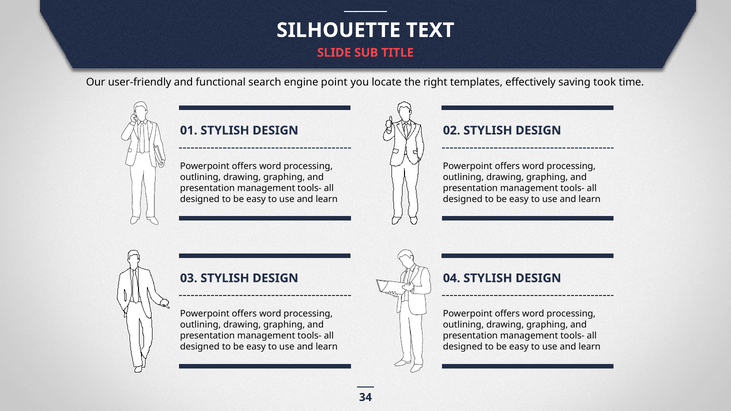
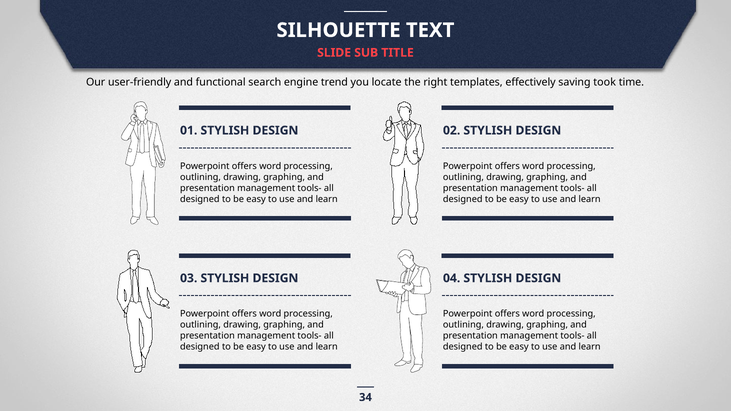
point: point -> trend
